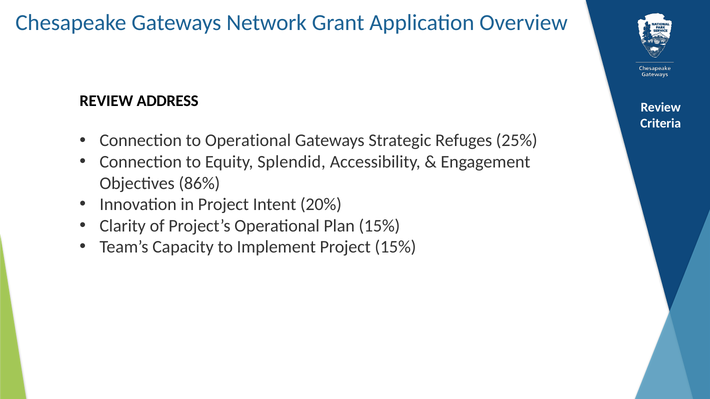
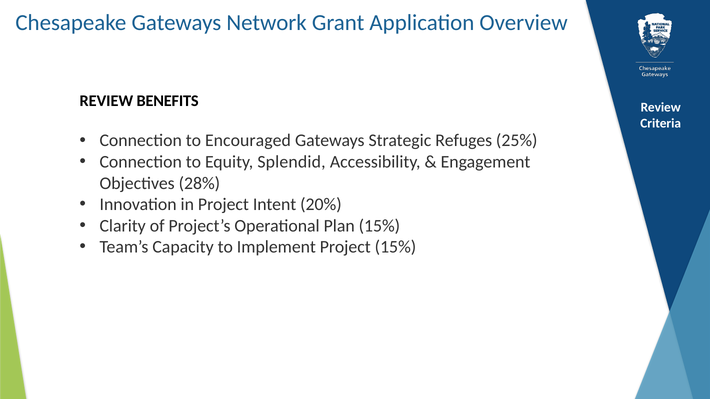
ADDRESS: ADDRESS -> BENEFITS
to Operational: Operational -> Encouraged
86%: 86% -> 28%
